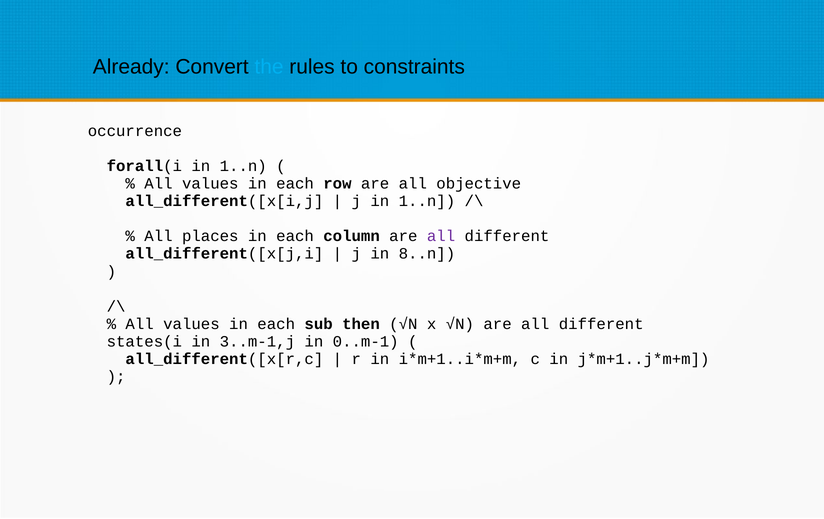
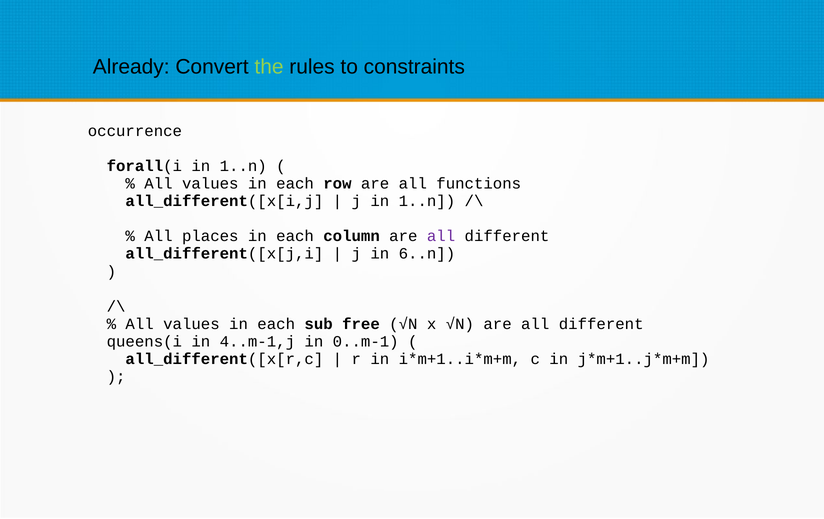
the colour: light blue -> light green
objective: objective -> functions
8..n: 8..n -> 6..n
then: then -> free
states(i: states(i -> queens(i
3..m-1,j: 3..m-1,j -> 4..m-1,j
